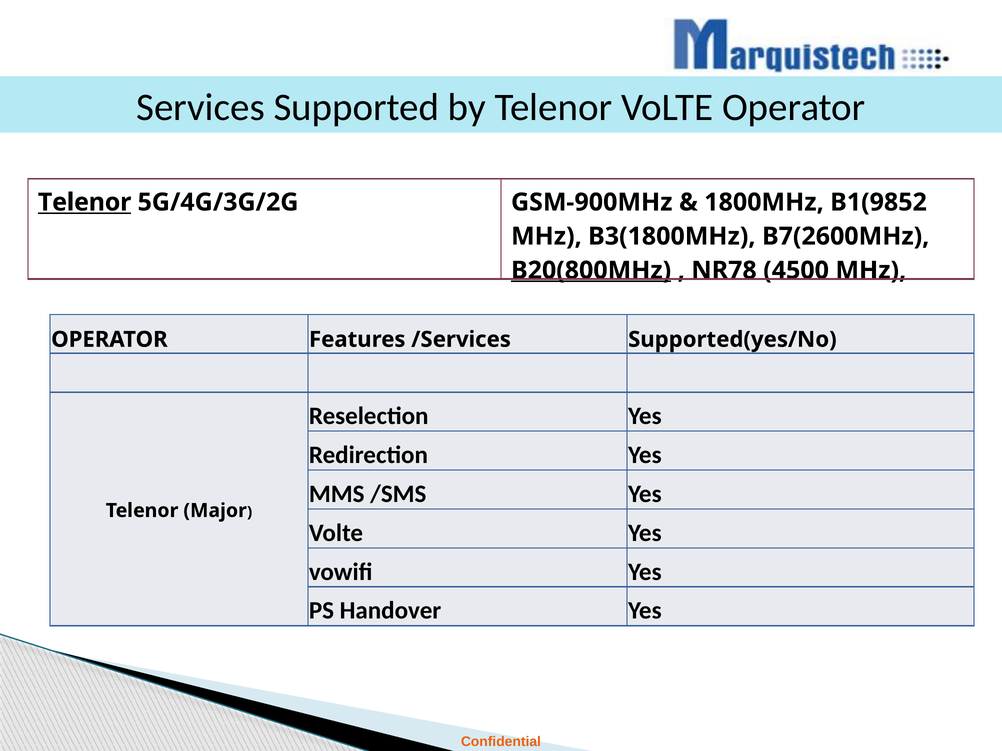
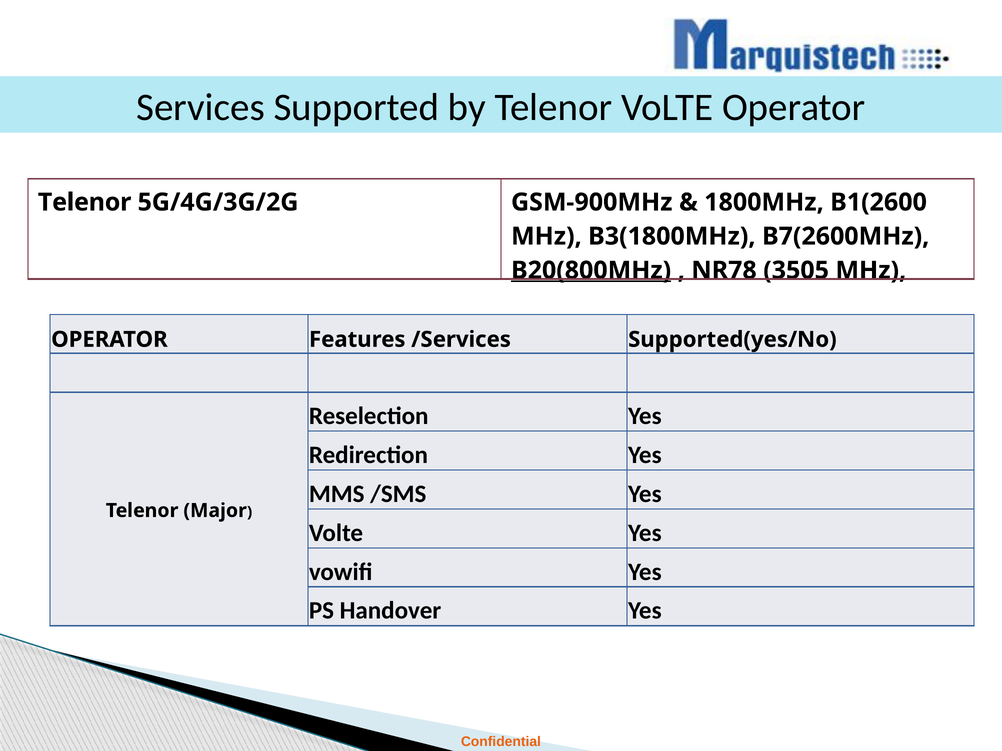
Telenor at (85, 202) underline: present -> none
B1(9852: B1(9852 -> B1(2600
4500: 4500 -> 3505
